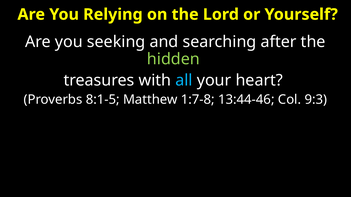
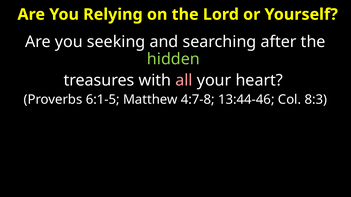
all colour: light blue -> pink
8:1-5: 8:1-5 -> 6:1-5
1:7-8: 1:7-8 -> 4:7-8
9:3: 9:3 -> 8:3
